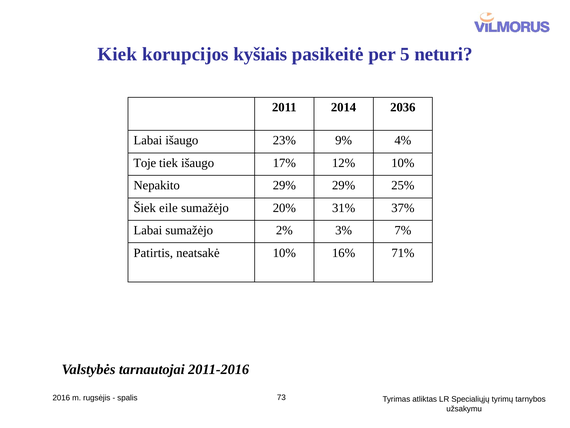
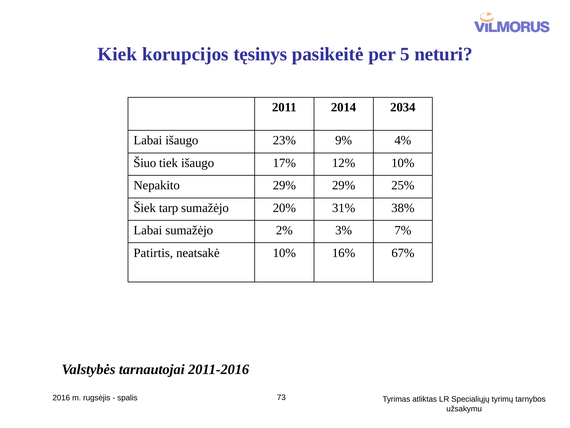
kyšiais: kyšiais -> tęsinys
2036: 2036 -> 2034
Toje: Toje -> Šiuo
eile: eile -> tarp
37%: 37% -> 38%
71%: 71% -> 67%
